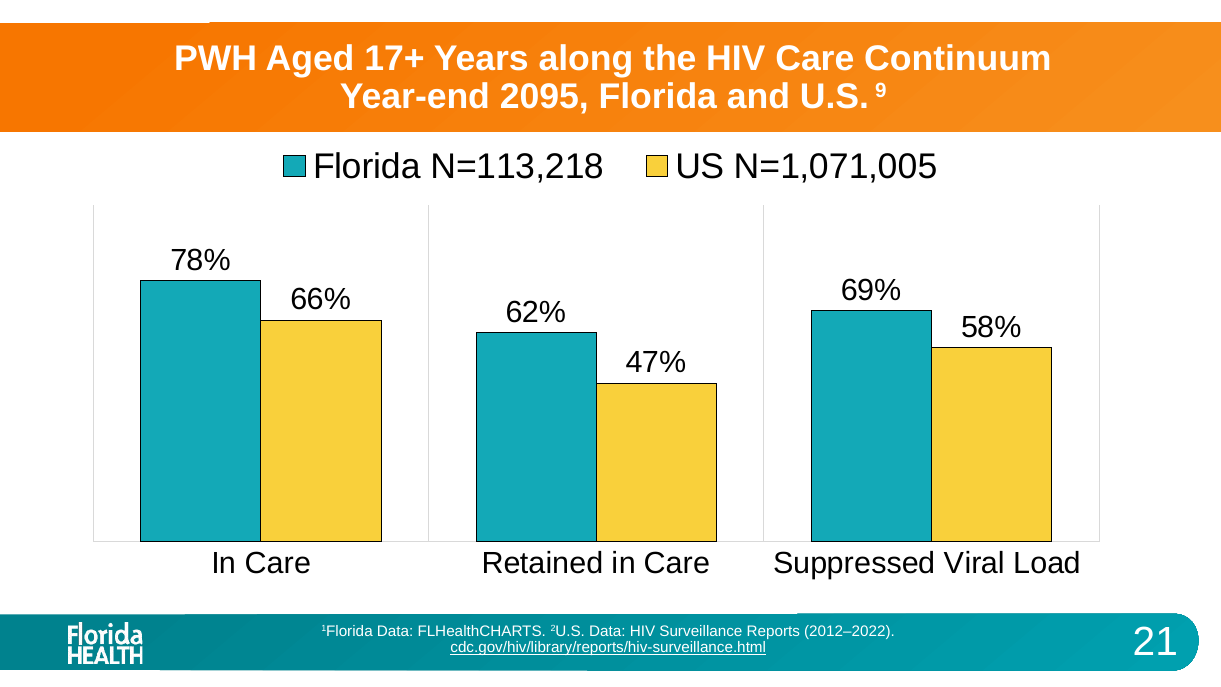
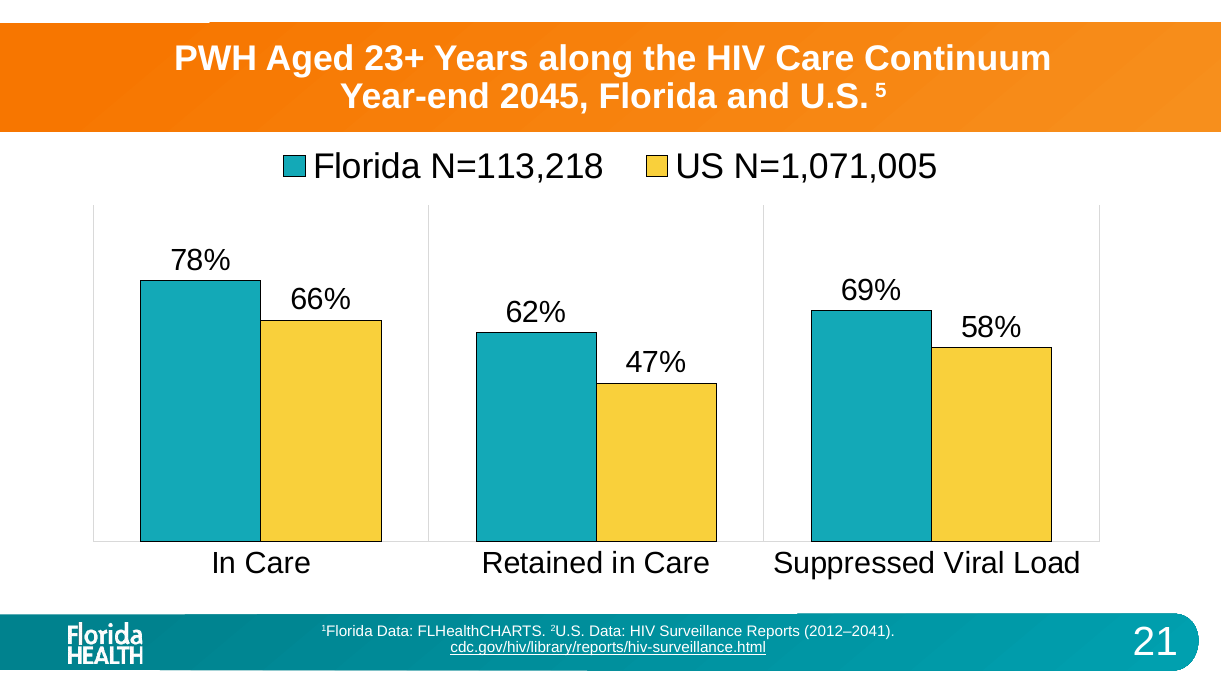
17+: 17+ -> 23+
2095: 2095 -> 2045
9: 9 -> 5
2012–2022: 2012–2022 -> 2012–2041
